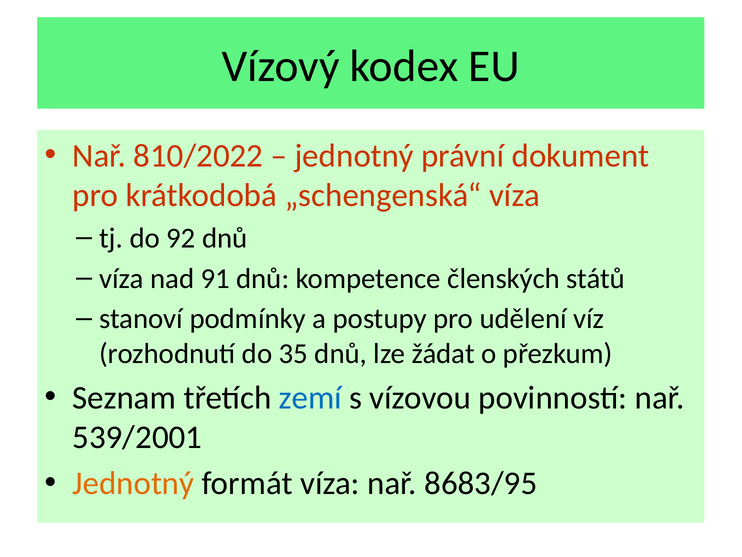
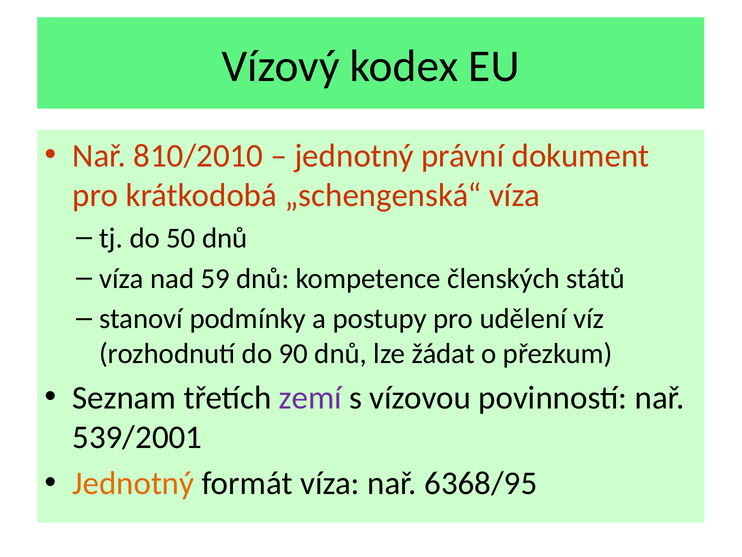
810/2022: 810/2022 -> 810/2010
92: 92 -> 50
91: 91 -> 59
35: 35 -> 90
zemí colour: blue -> purple
8683/95: 8683/95 -> 6368/95
